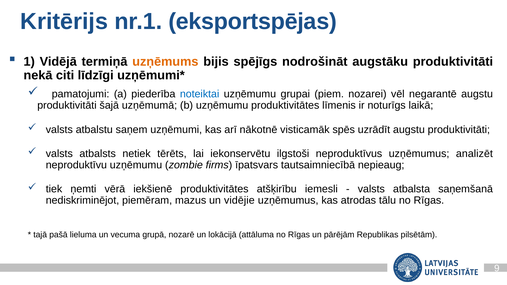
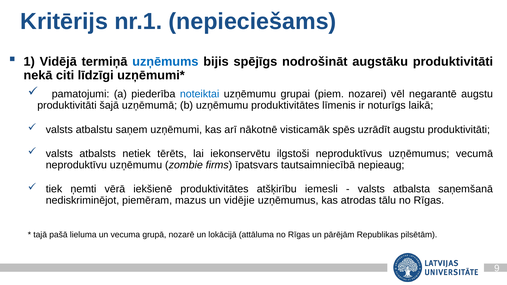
eksportspējas: eksportspējas -> nepieciešams
uzņēmums colour: orange -> blue
analizēt: analizēt -> vecumā
